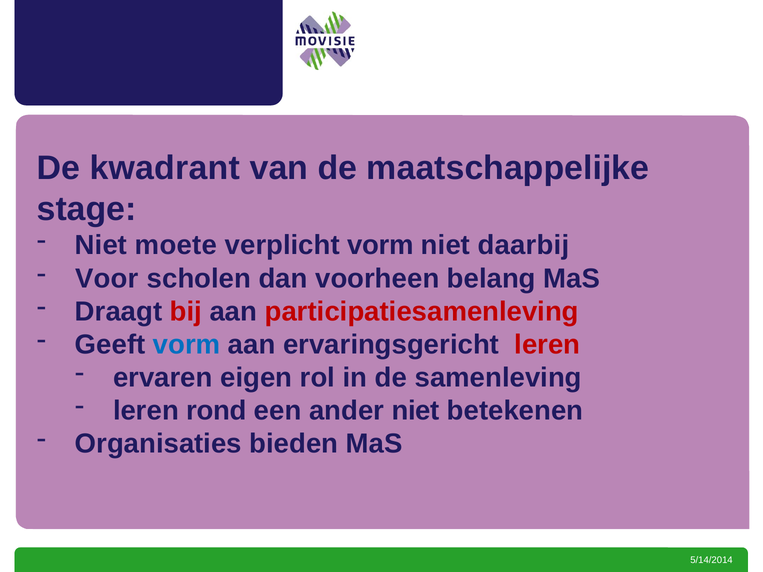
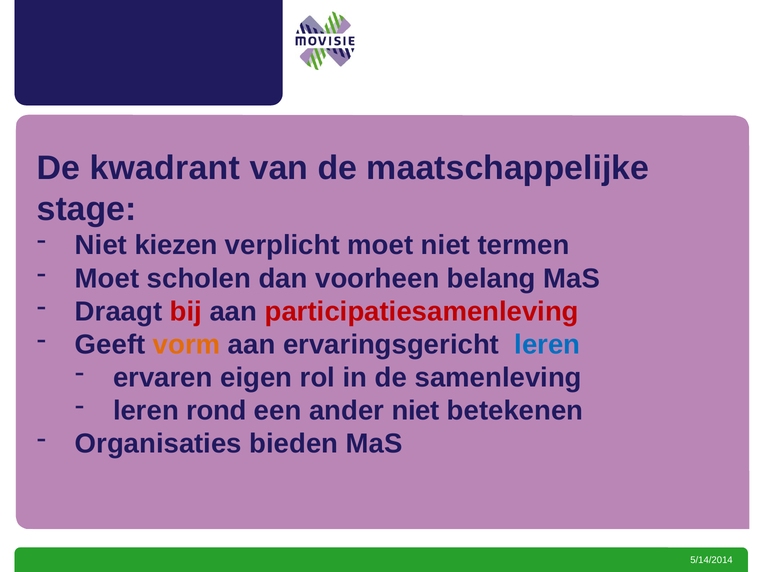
moete: moete -> kiezen
verplicht vorm: vorm -> moet
daarbij: daarbij -> termen
Voor at (107, 279): Voor -> Moet
vorm at (187, 345) colour: blue -> orange
leren at (547, 345) colour: red -> blue
